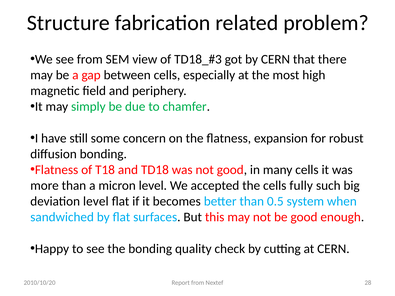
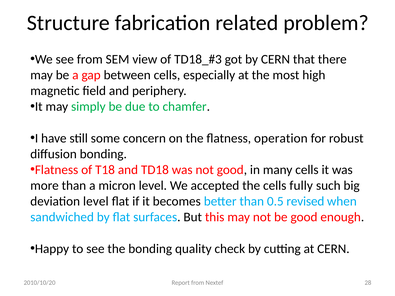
expansion: expansion -> operation
system: system -> revised
